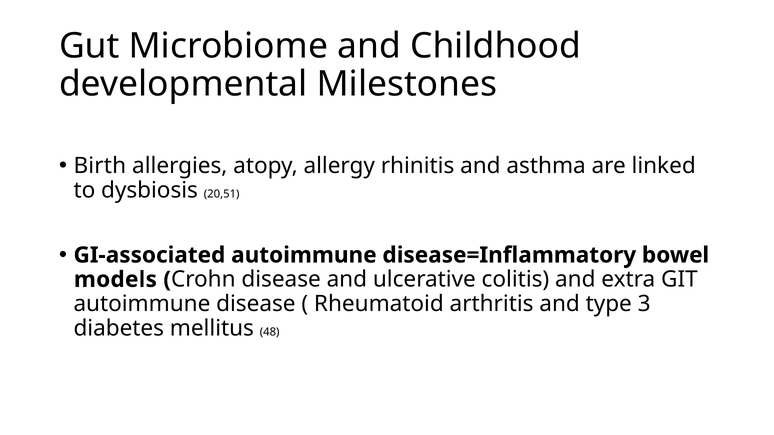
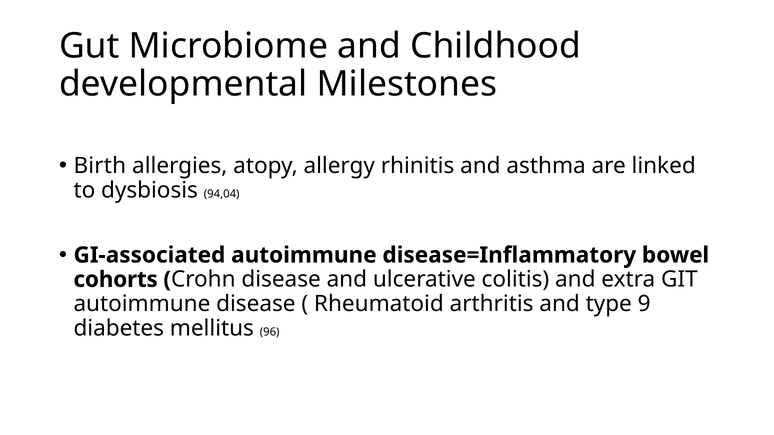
20,51: 20,51 -> 94,04
models: models -> cohorts
3: 3 -> 9
48: 48 -> 96
